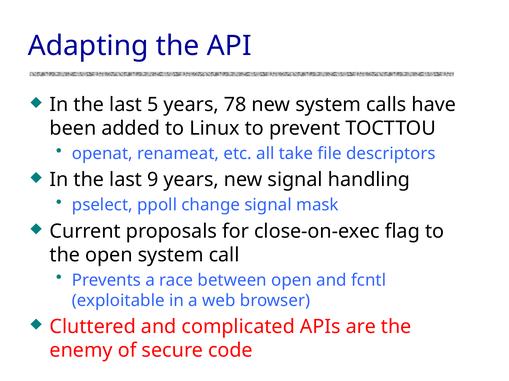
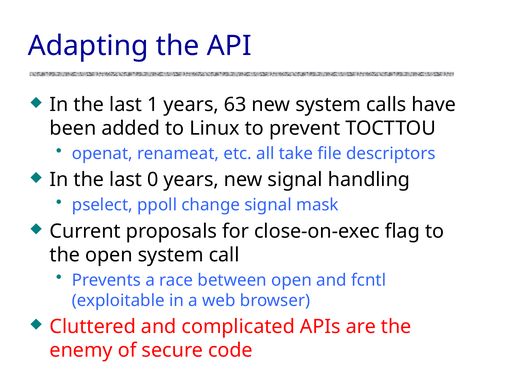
5: 5 -> 1
78: 78 -> 63
9: 9 -> 0
